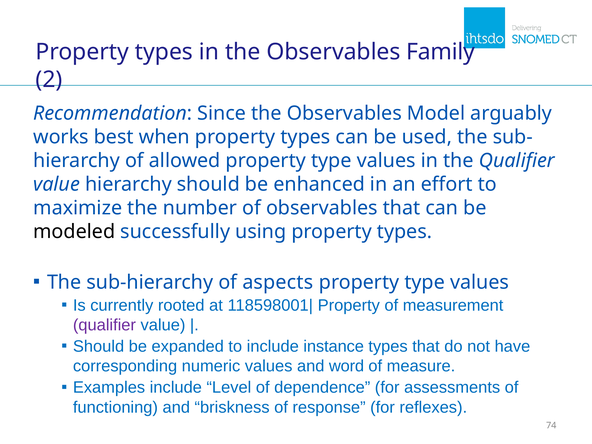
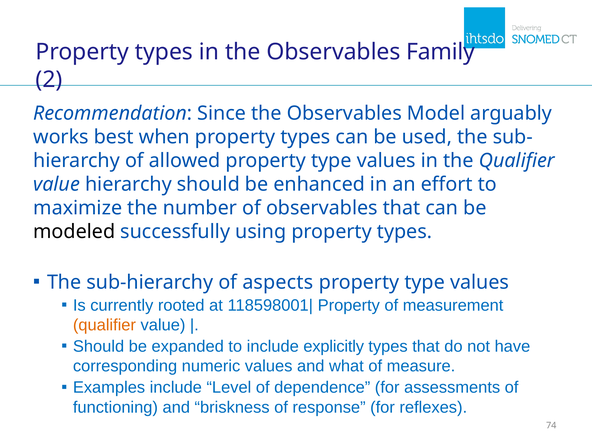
qualifier at (104, 325) colour: purple -> orange
instance: instance -> explicitly
word: word -> what
